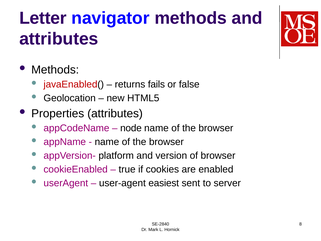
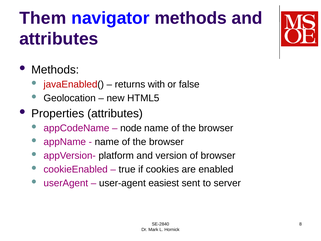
Letter: Letter -> Them
fails: fails -> with
